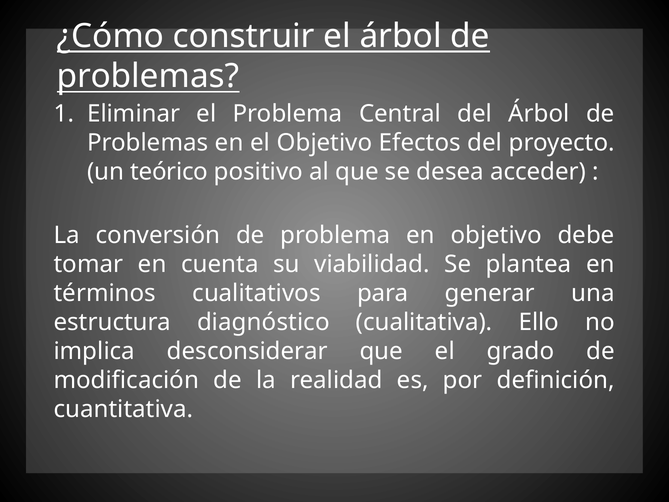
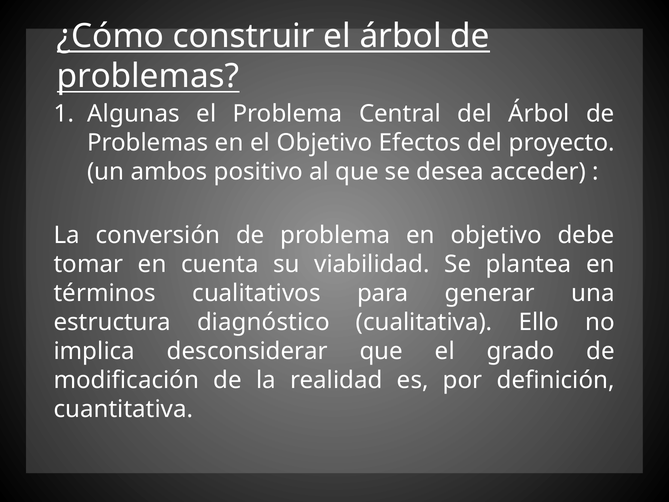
Eliminar: Eliminar -> Algunas
teórico: teórico -> ambos
